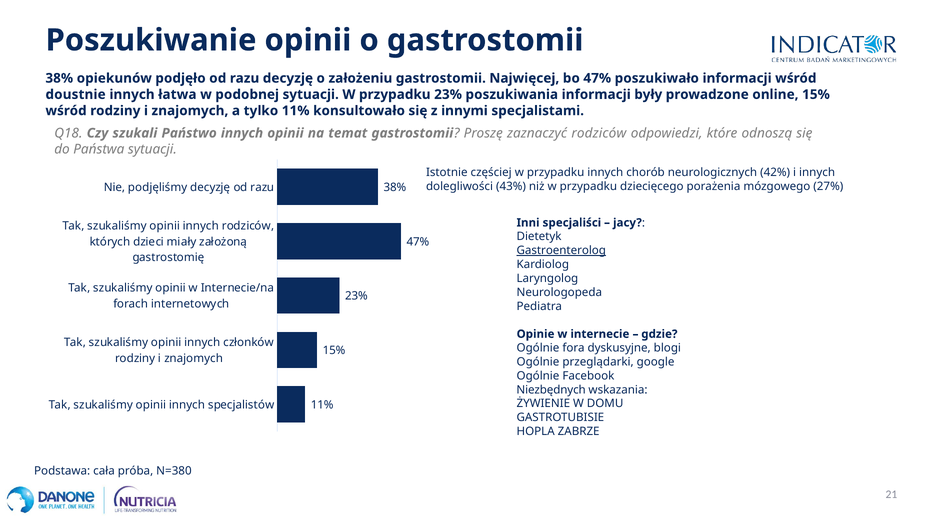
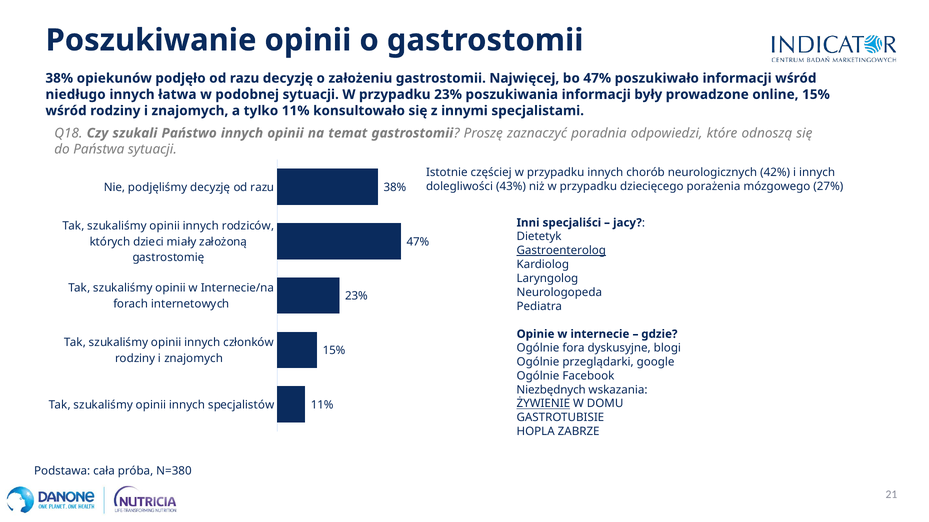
doustnie: doustnie -> niedługo
zaznaczyć rodziców: rodziców -> poradnia
ŻYWIENIE underline: none -> present
